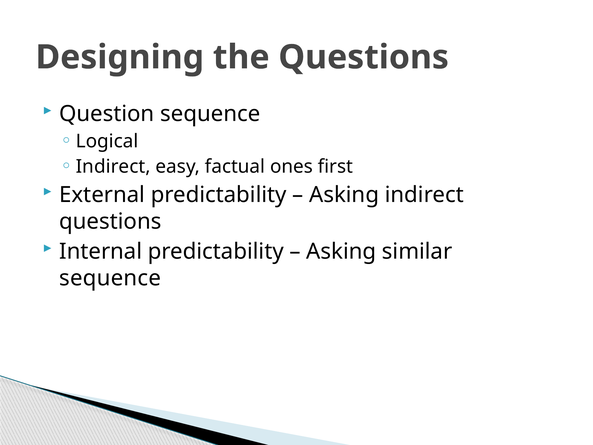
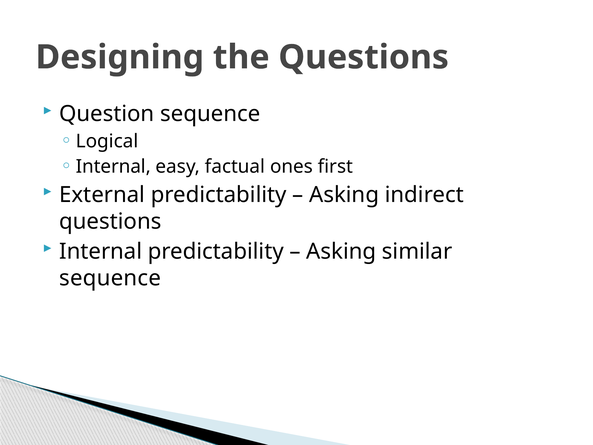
Indirect at (113, 166): Indirect -> Internal
